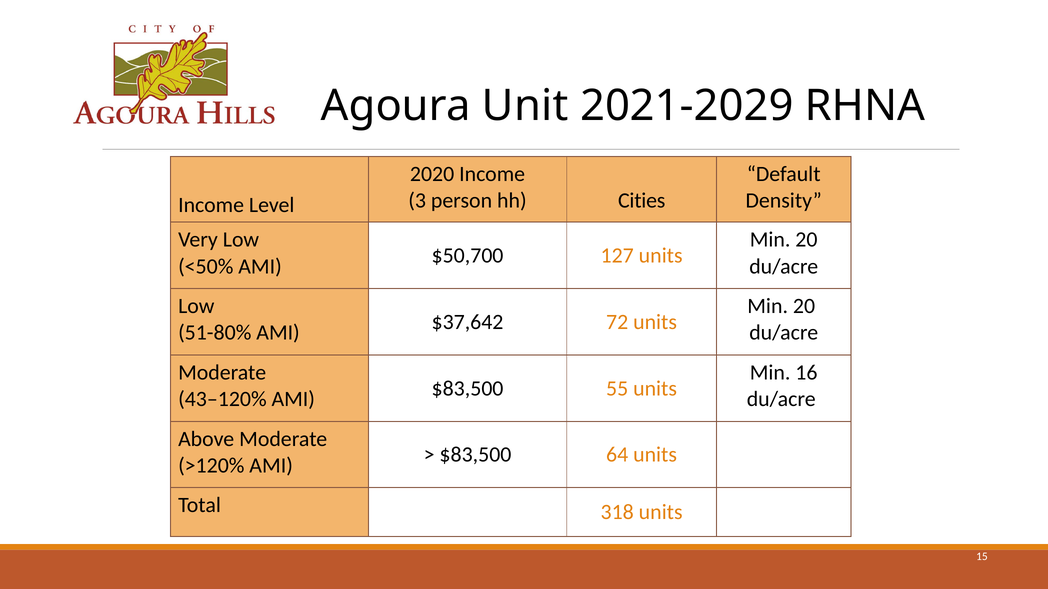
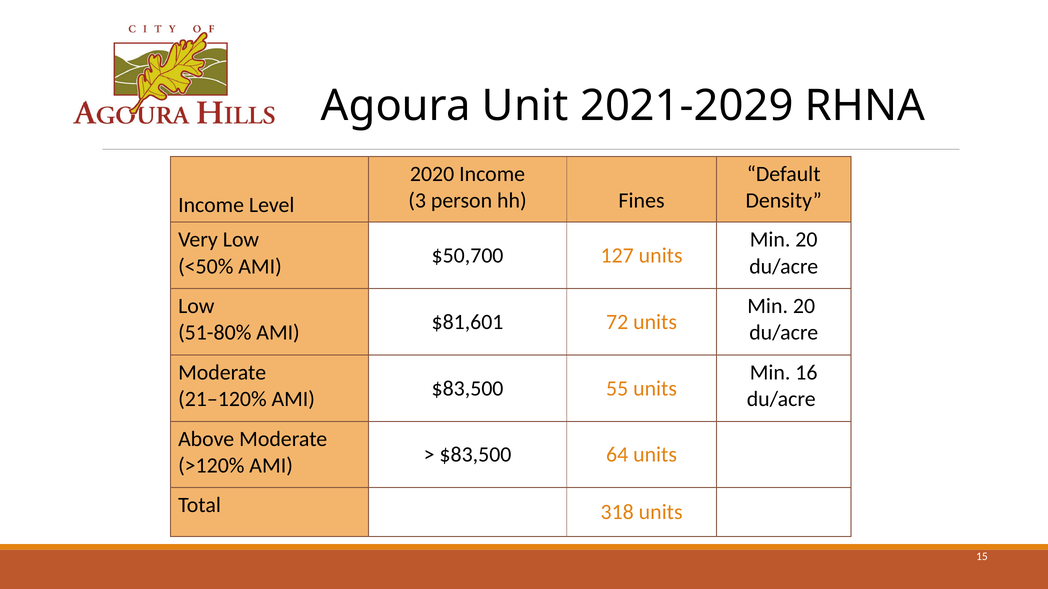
Cities: Cities -> Fines
$37,642: $37,642 -> $81,601
43–120%: 43–120% -> 21–120%
